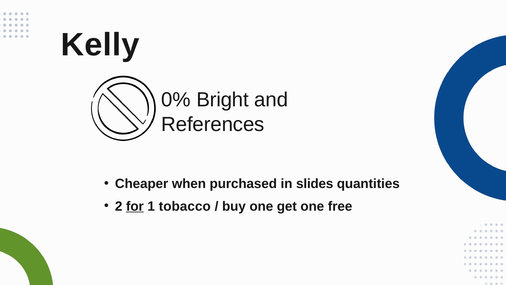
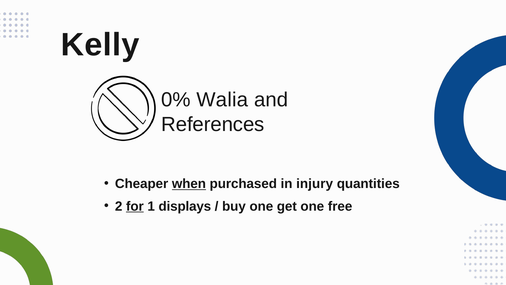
Bright: Bright -> Walia
when underline: none -> present
slides: slides -> injury
tobacco: tobacco -> displays
